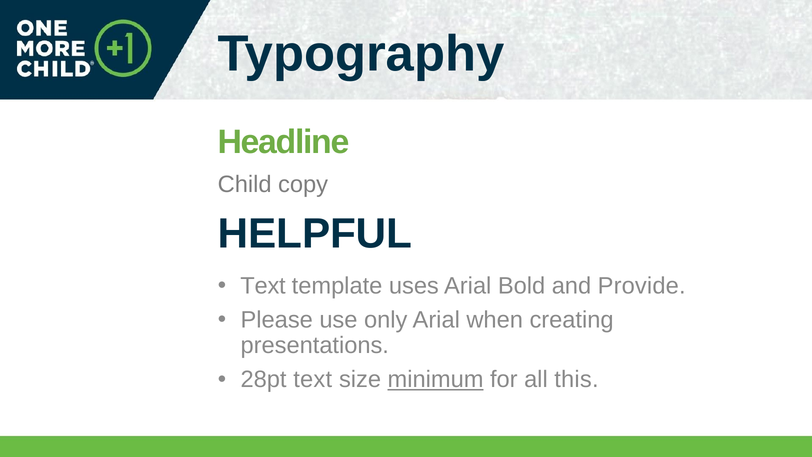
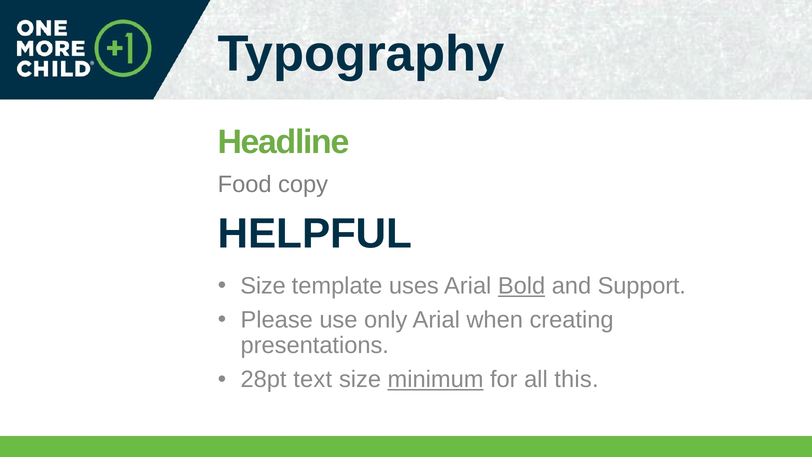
Child: Child -> Food
Text at (263, 286): Text -> Size
Bold underline: none -> present
Provide: Provide -> Support
